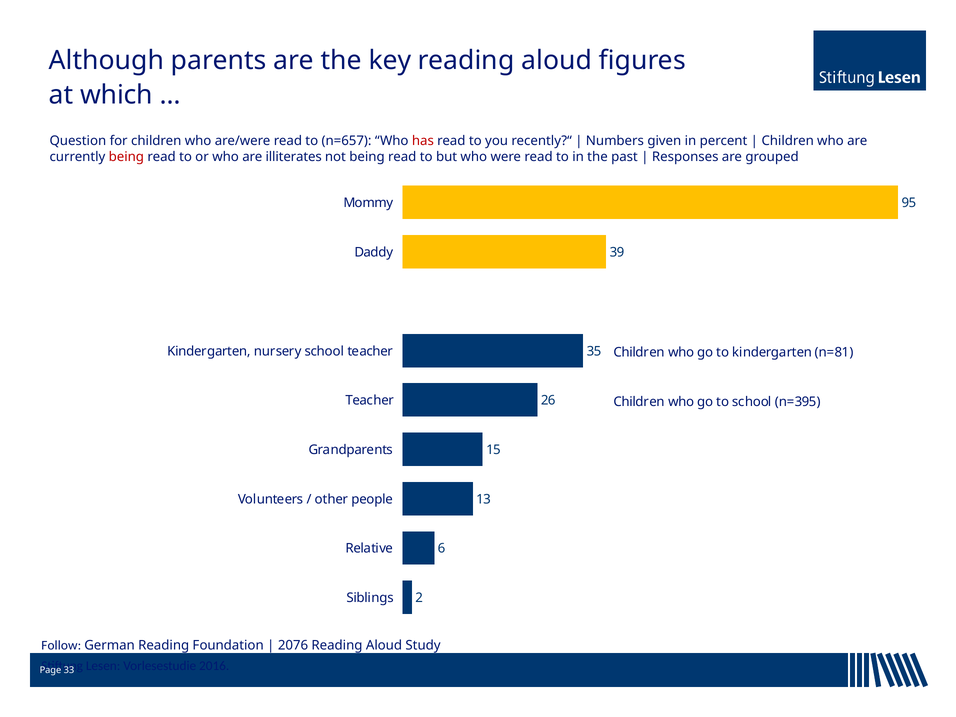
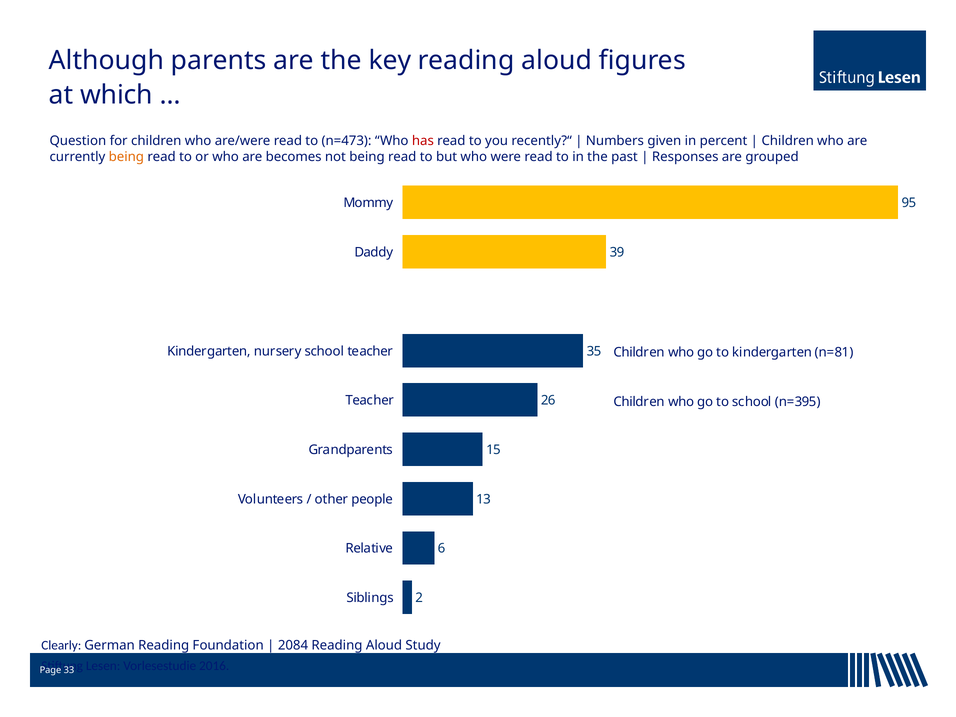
n=657: n=657 -> n=473
being at (126, 157) colour: red -> orange
illiterates: illiterates -> becomes
Follow: Follow -> Clearly
2076: 2076 -> 2084
